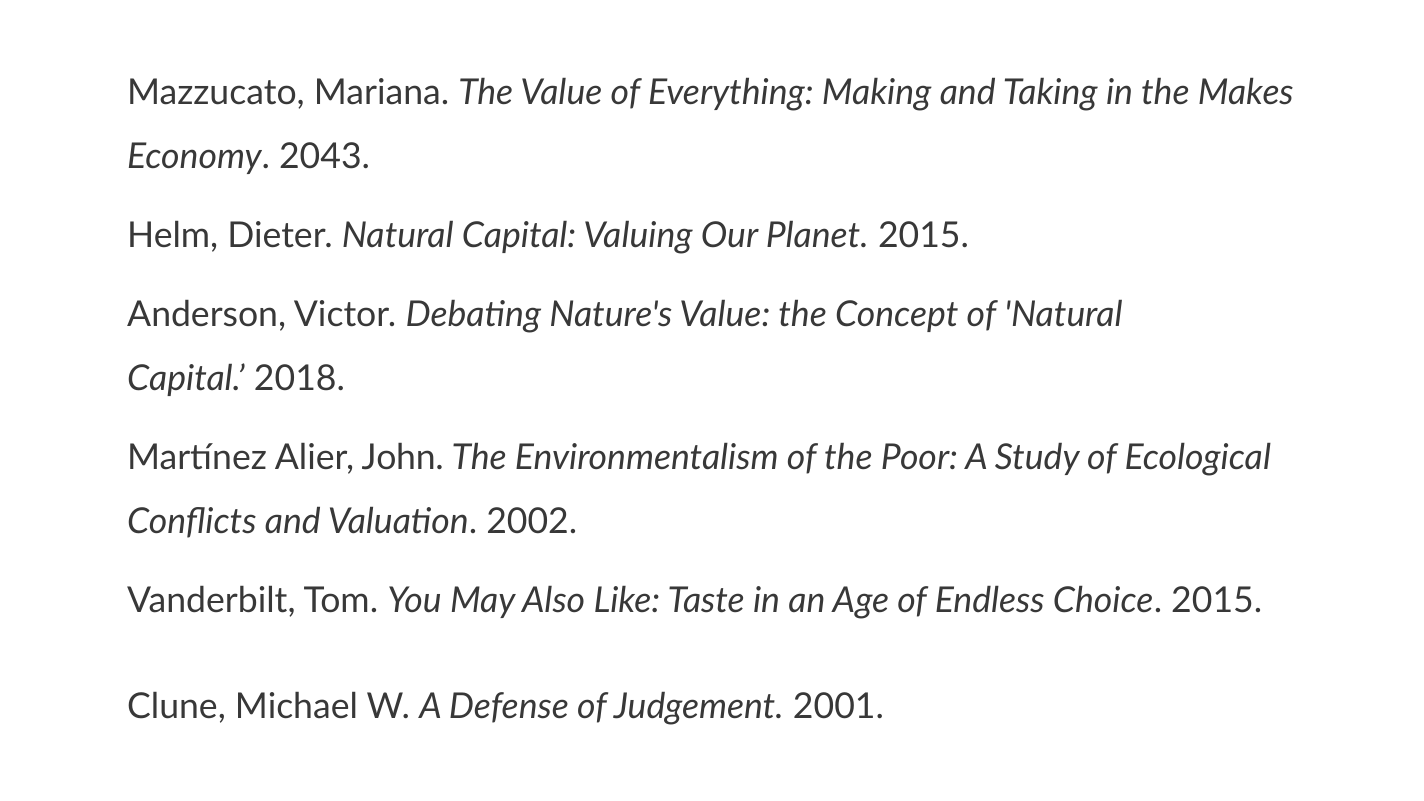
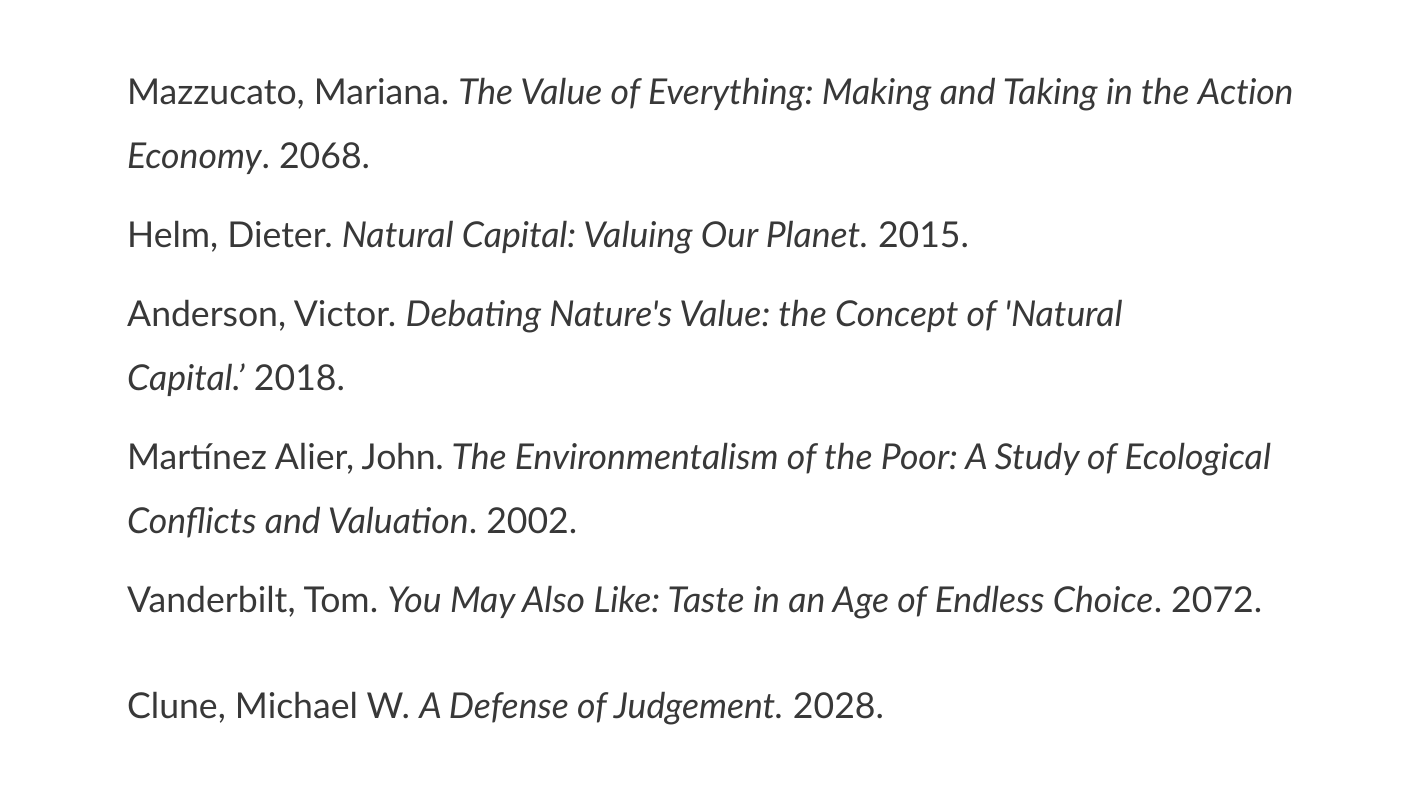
Makes: Makes -> Action
2043: 2043 -> 2068
Choice 2015: 2015 -> 2072
2001: 2001 -> 2028
